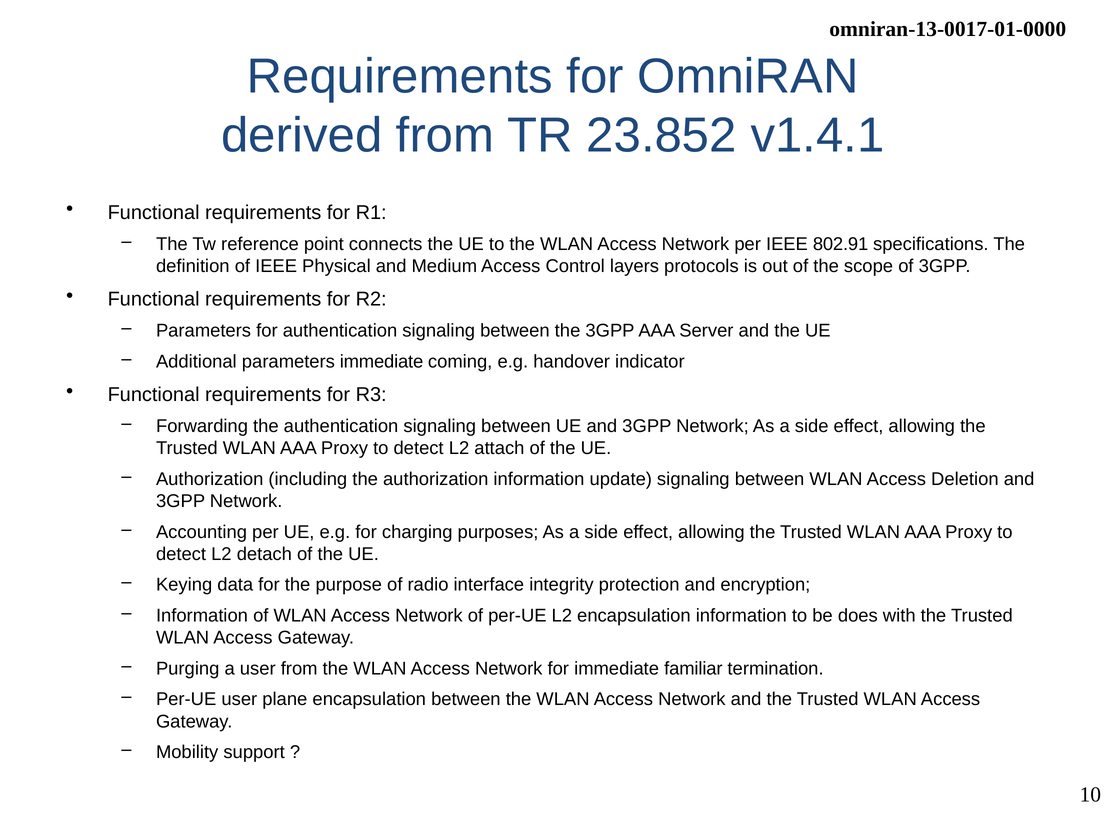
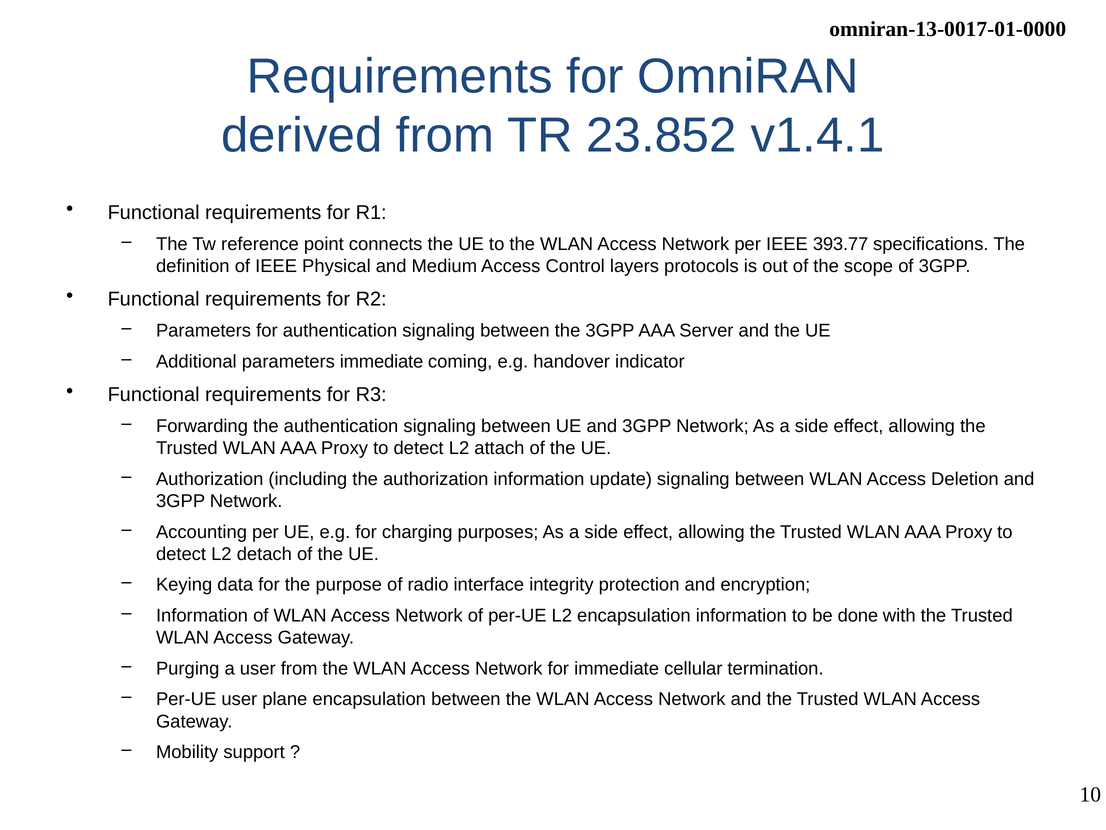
802.91: 802.91 -> 393.77
does: does -> done
familiar: familiar -> cellular
